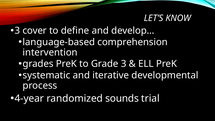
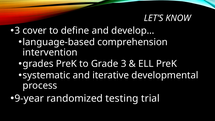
4-year: 4-year -> 9-year
sounds: sounds -> testing
